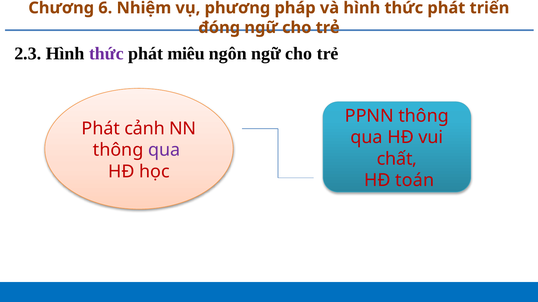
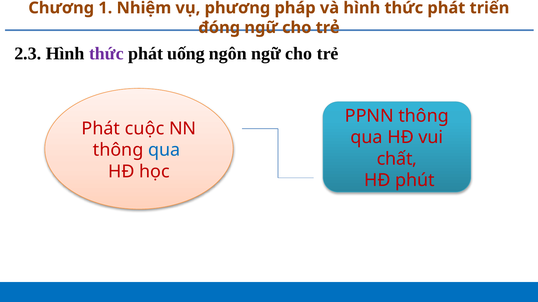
6: 6 -> 1
miêu: miêu -> uống
cảnh: cảnh -> cuộc
qua at (164, 150) colour: purple -> blue
toán: toán -> phút
